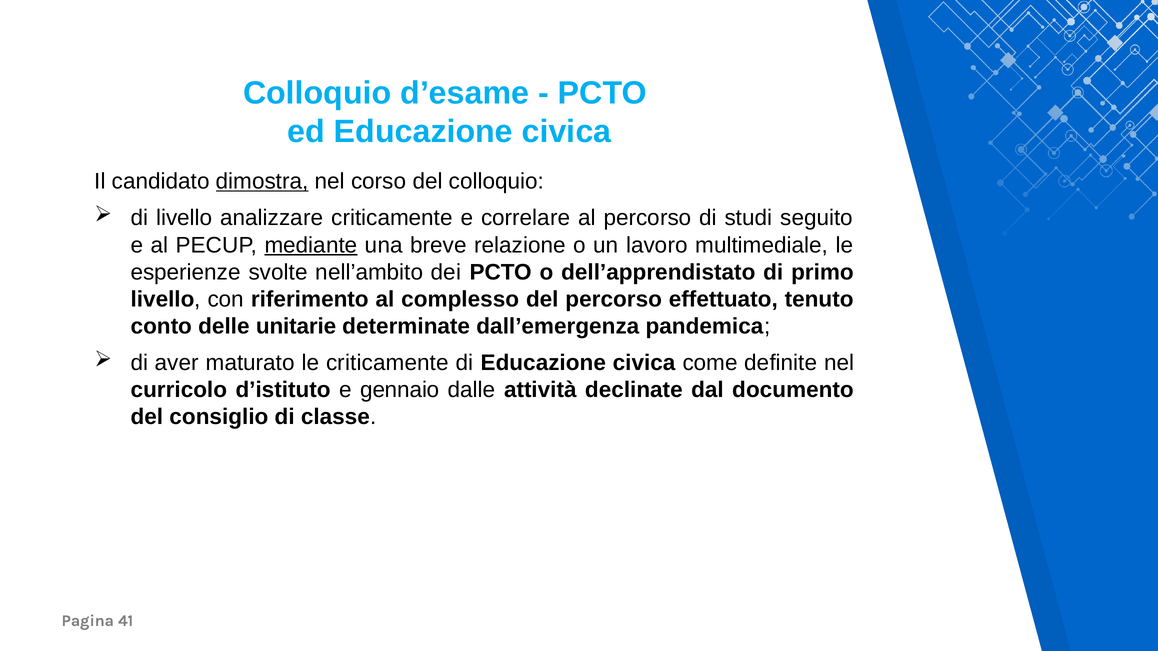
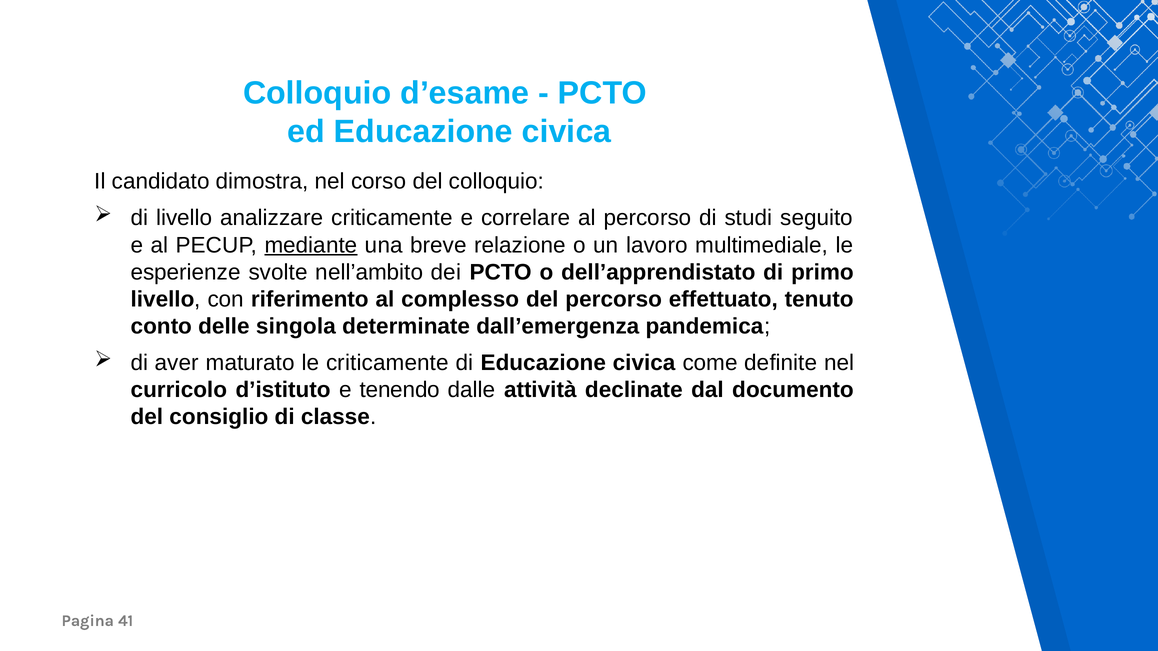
dimostra underline: present -> none
unitarie: unitarie -> singola
gennaio: gennaio -> tenendo
